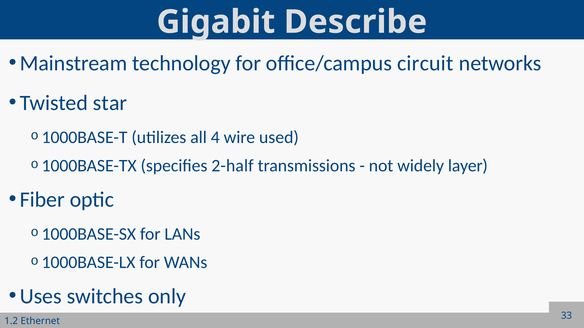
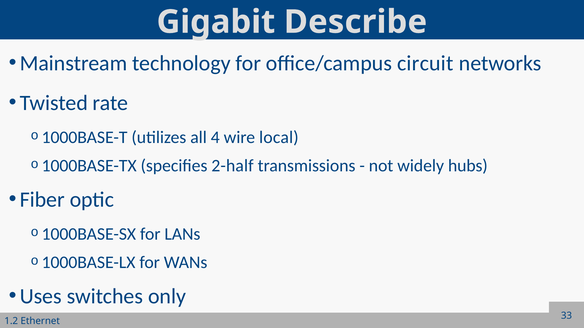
star: star -> rate
used: used -> local
layer: layer -> hubs
